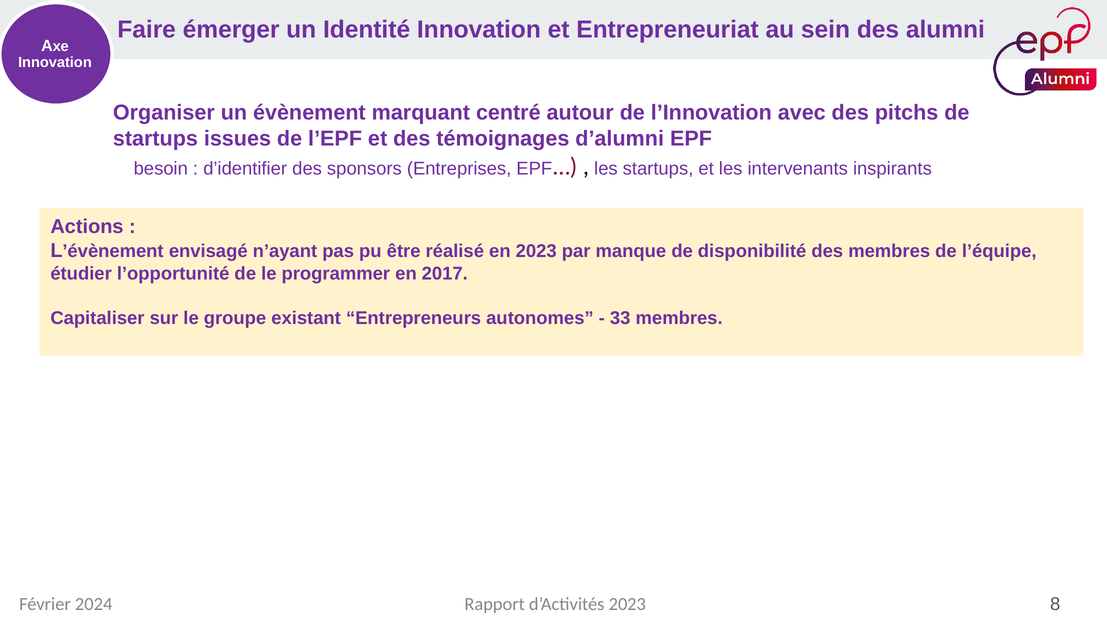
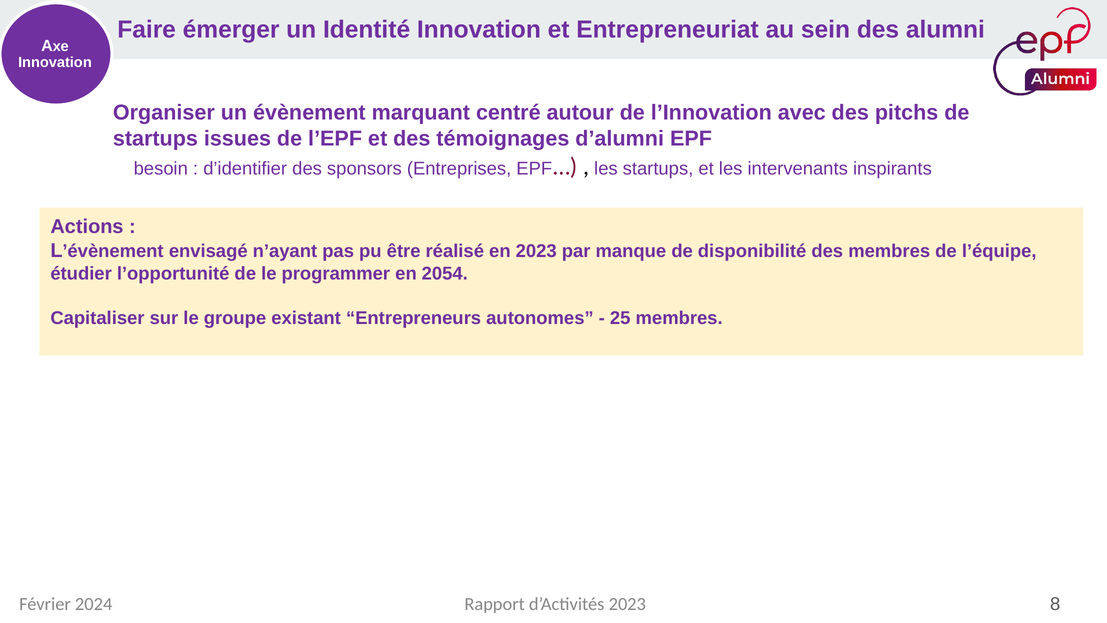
2017: 2017 -> 2054
33: 33 -> 25
